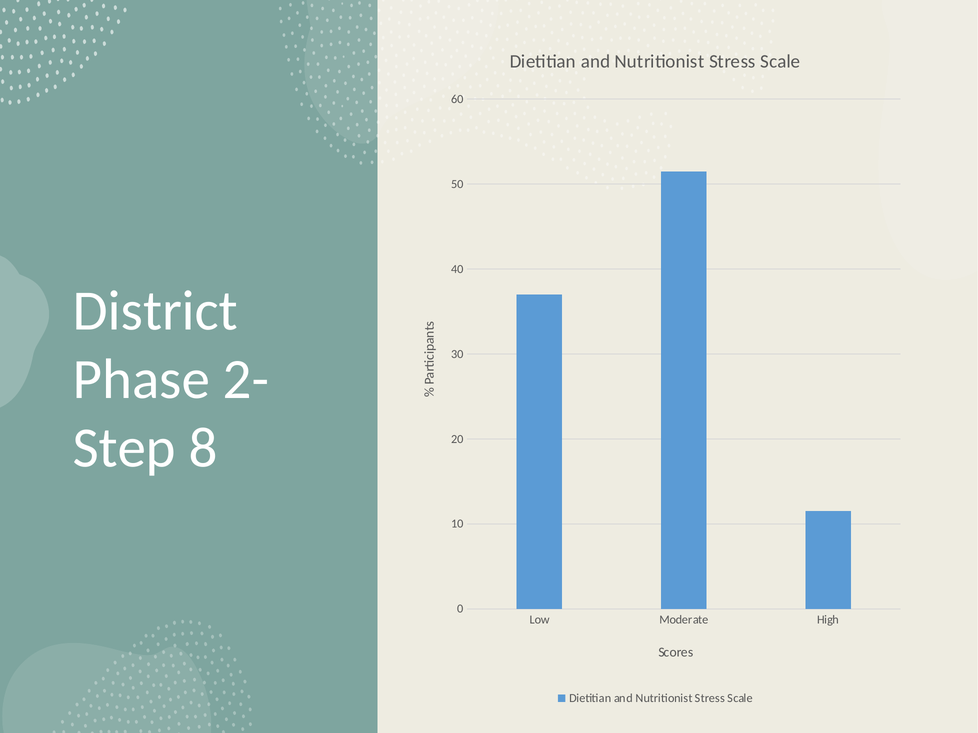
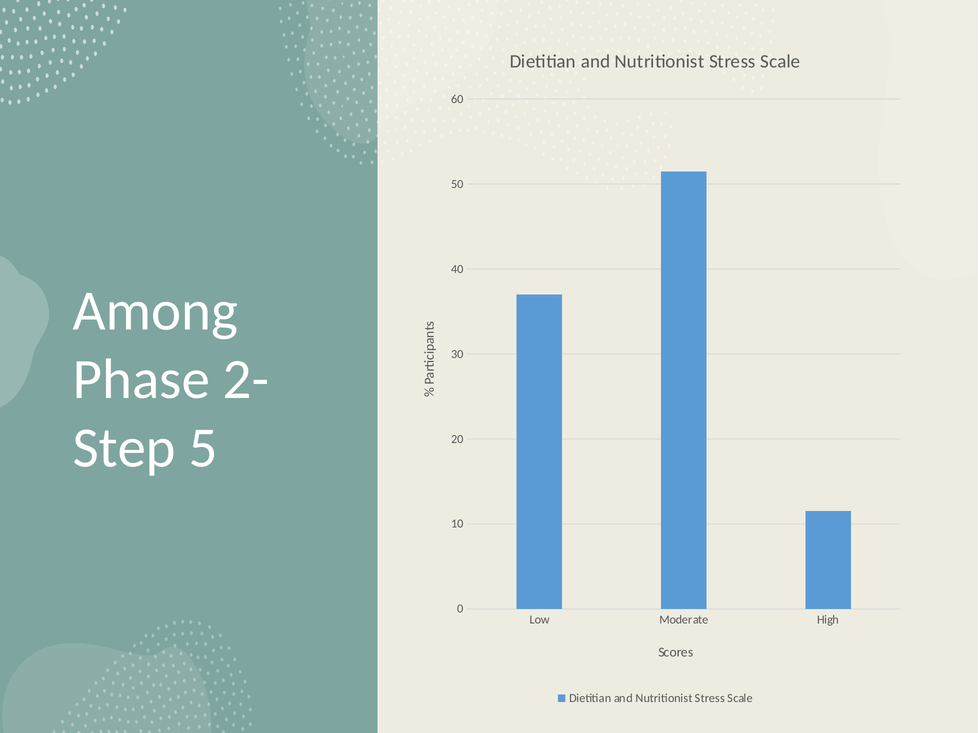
District: District -> Among
8: 8 -> 5
